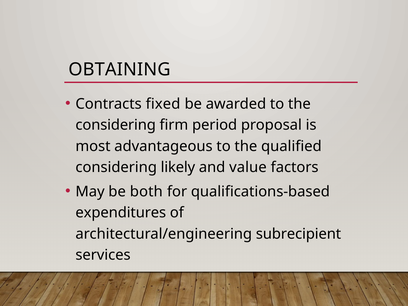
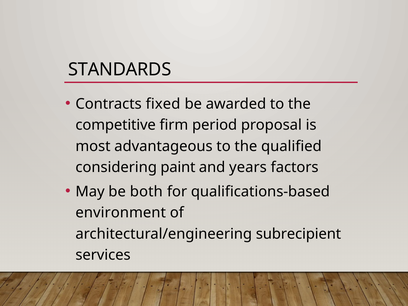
OBTAINING: OBTAINING -> STANDARDS
considering at (116, 125): considering -> competitive
likely: likely -> paint
value: value -> years
expenditures: expenditures -> environment
